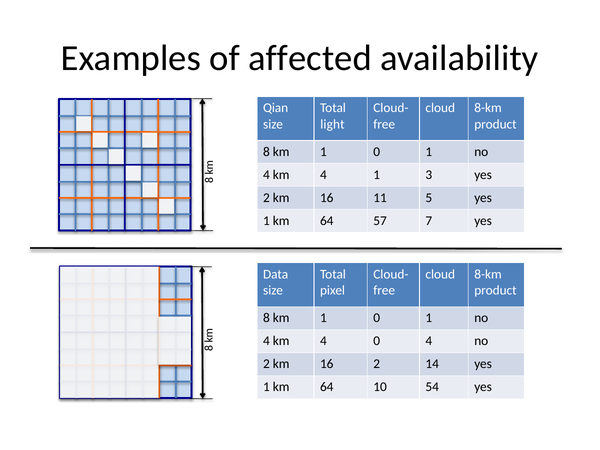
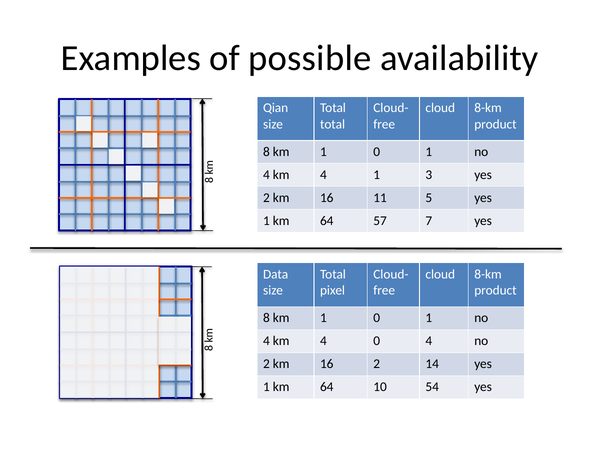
affected: affected -> possible
light at (332, 124): light -> total
